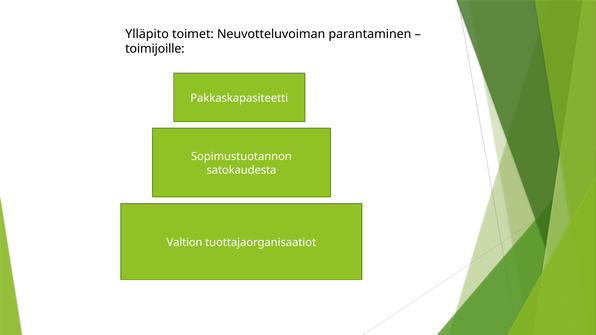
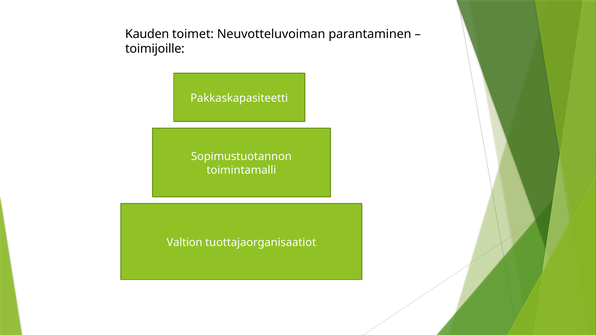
Ylläpito: Ylläpito -> Kauden
satokaudesta: satokaudesta -> toimintamalli
